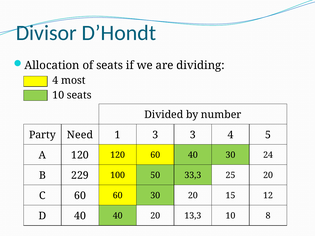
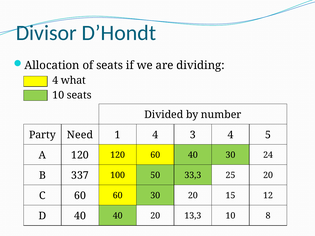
most: most -> what
1 3: 3 -> 4
229: 229 -> 337
